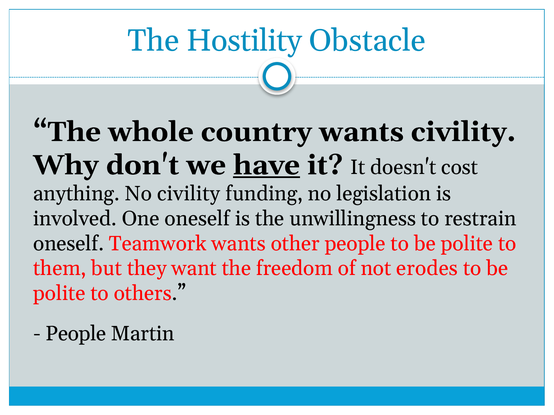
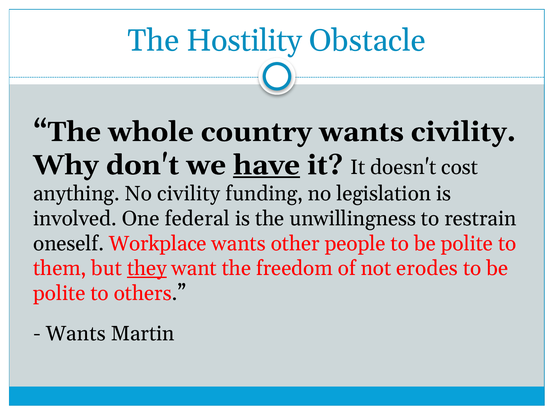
One oneself: oneself -> federal
Teamwork: Teamwork -> Workplace
they underline: none -> present
People at (76, 334): People -> Wants
